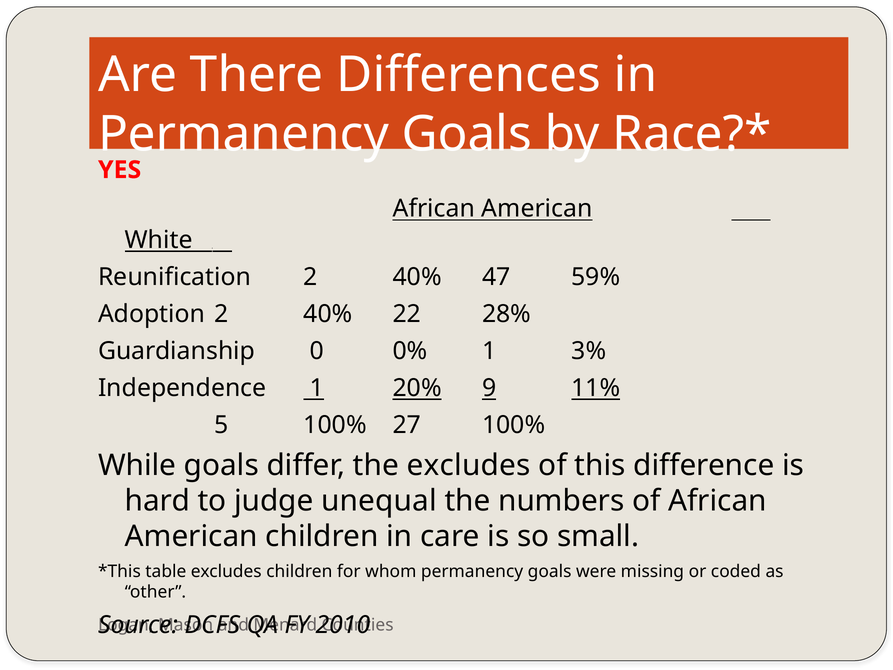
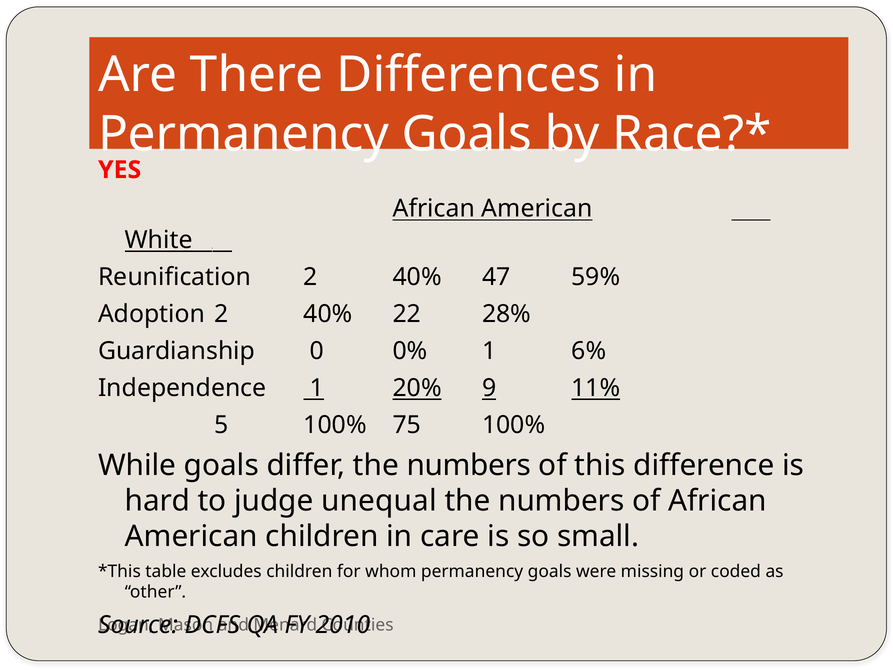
3%: 3% -> 6%
27: 27 -> 75
differ the excludes: excludes -> numbers
